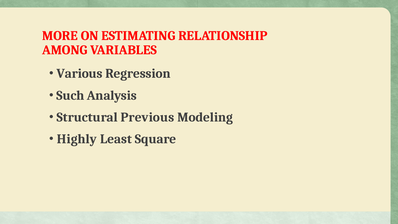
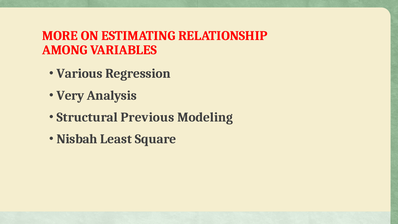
Such: Such -> Very
Highly: Highly -> Nisbah
